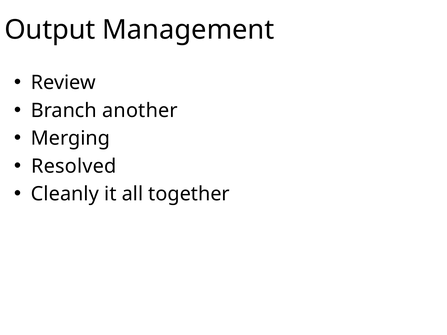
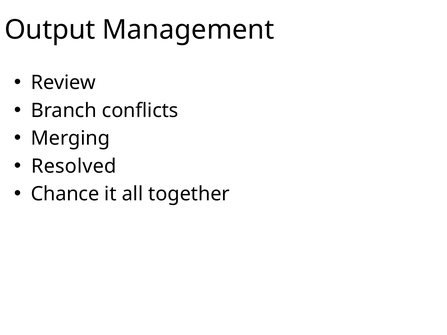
another: another -> conflicts
Cleanly: Cleanly -> Chance
